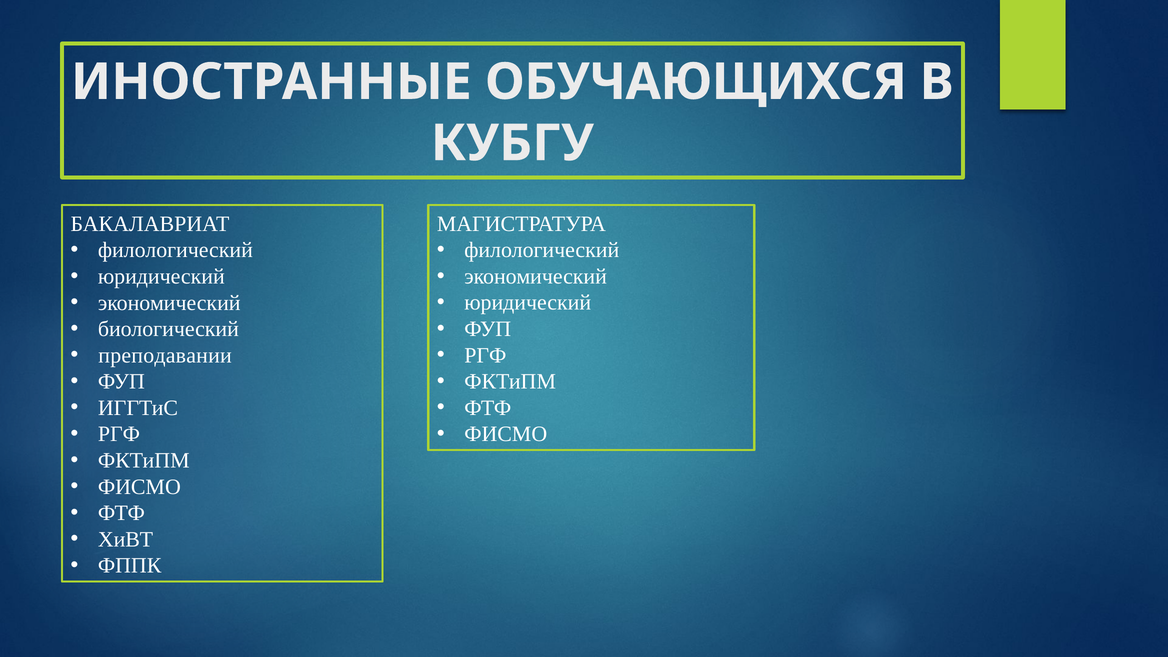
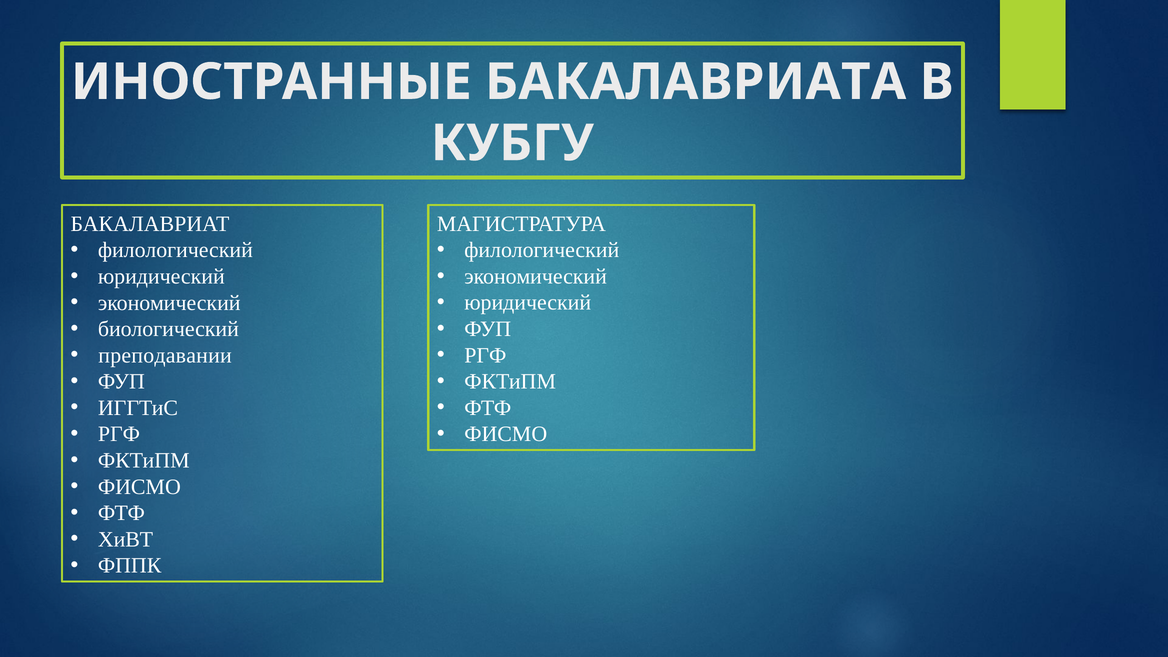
ОБУЧАЮЩИХСЯ: ОБУЧАЮЩИХСЯ -> БАКАЛАВРИАТА
